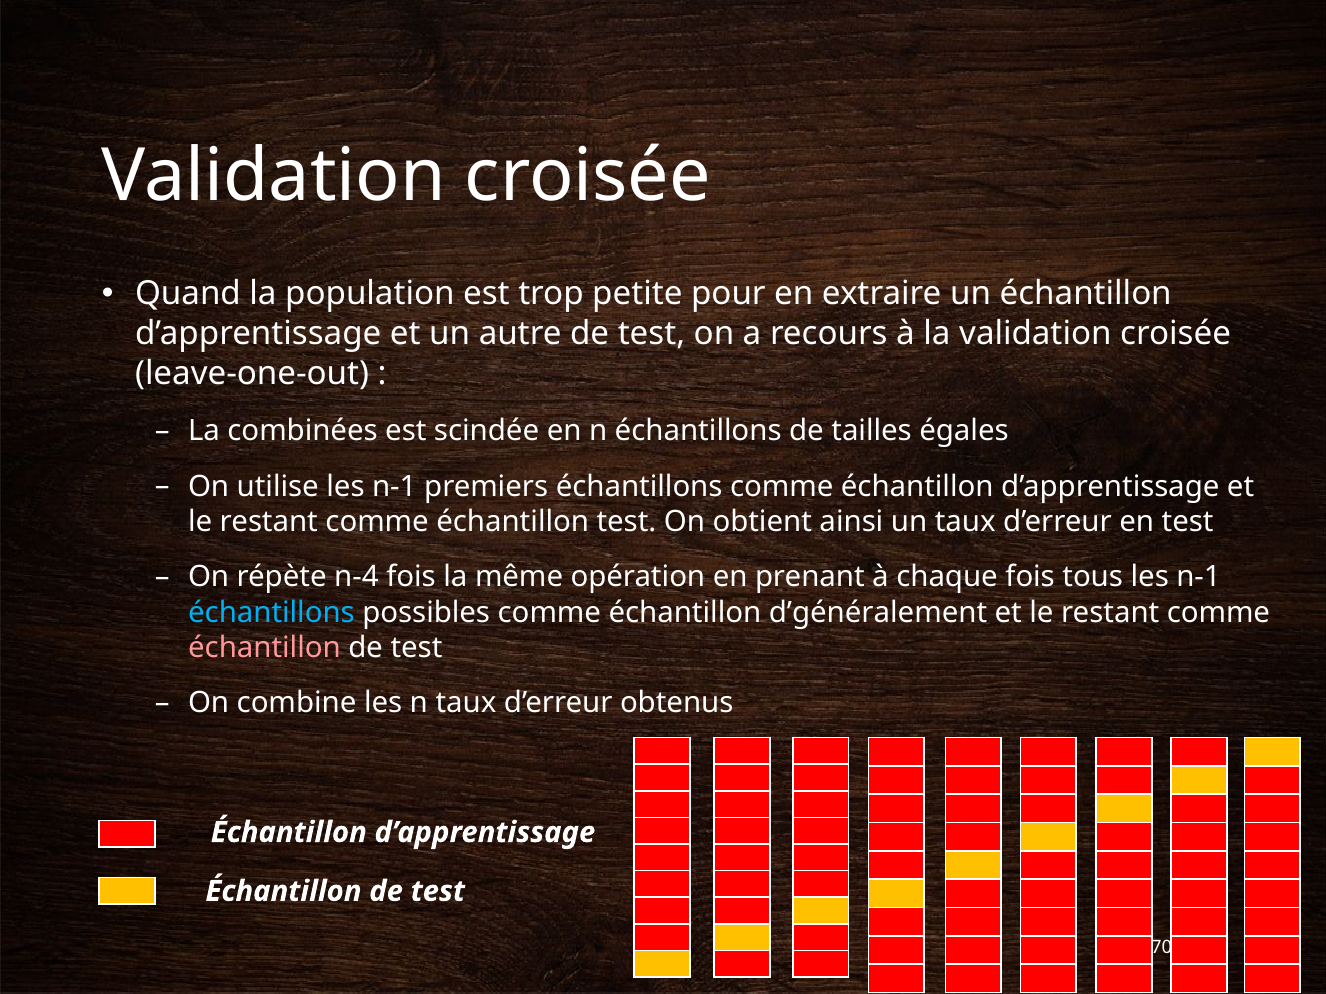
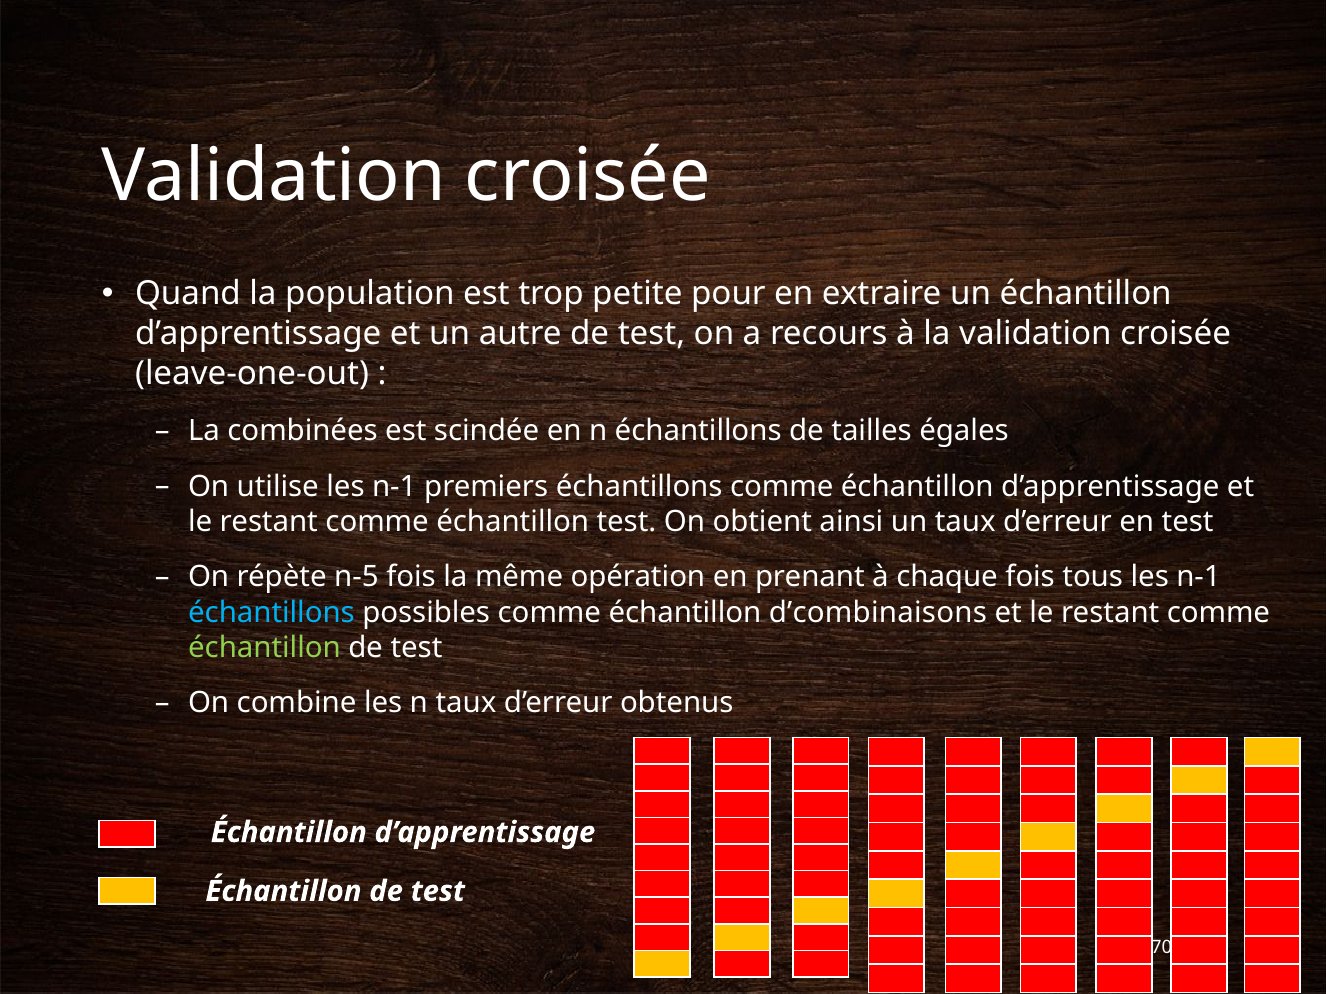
n-4: n-4 -> n-5
d’généralement: d’généralement -> d’combinaisons
échantillon at (264, 648) colour: pink -> light green
